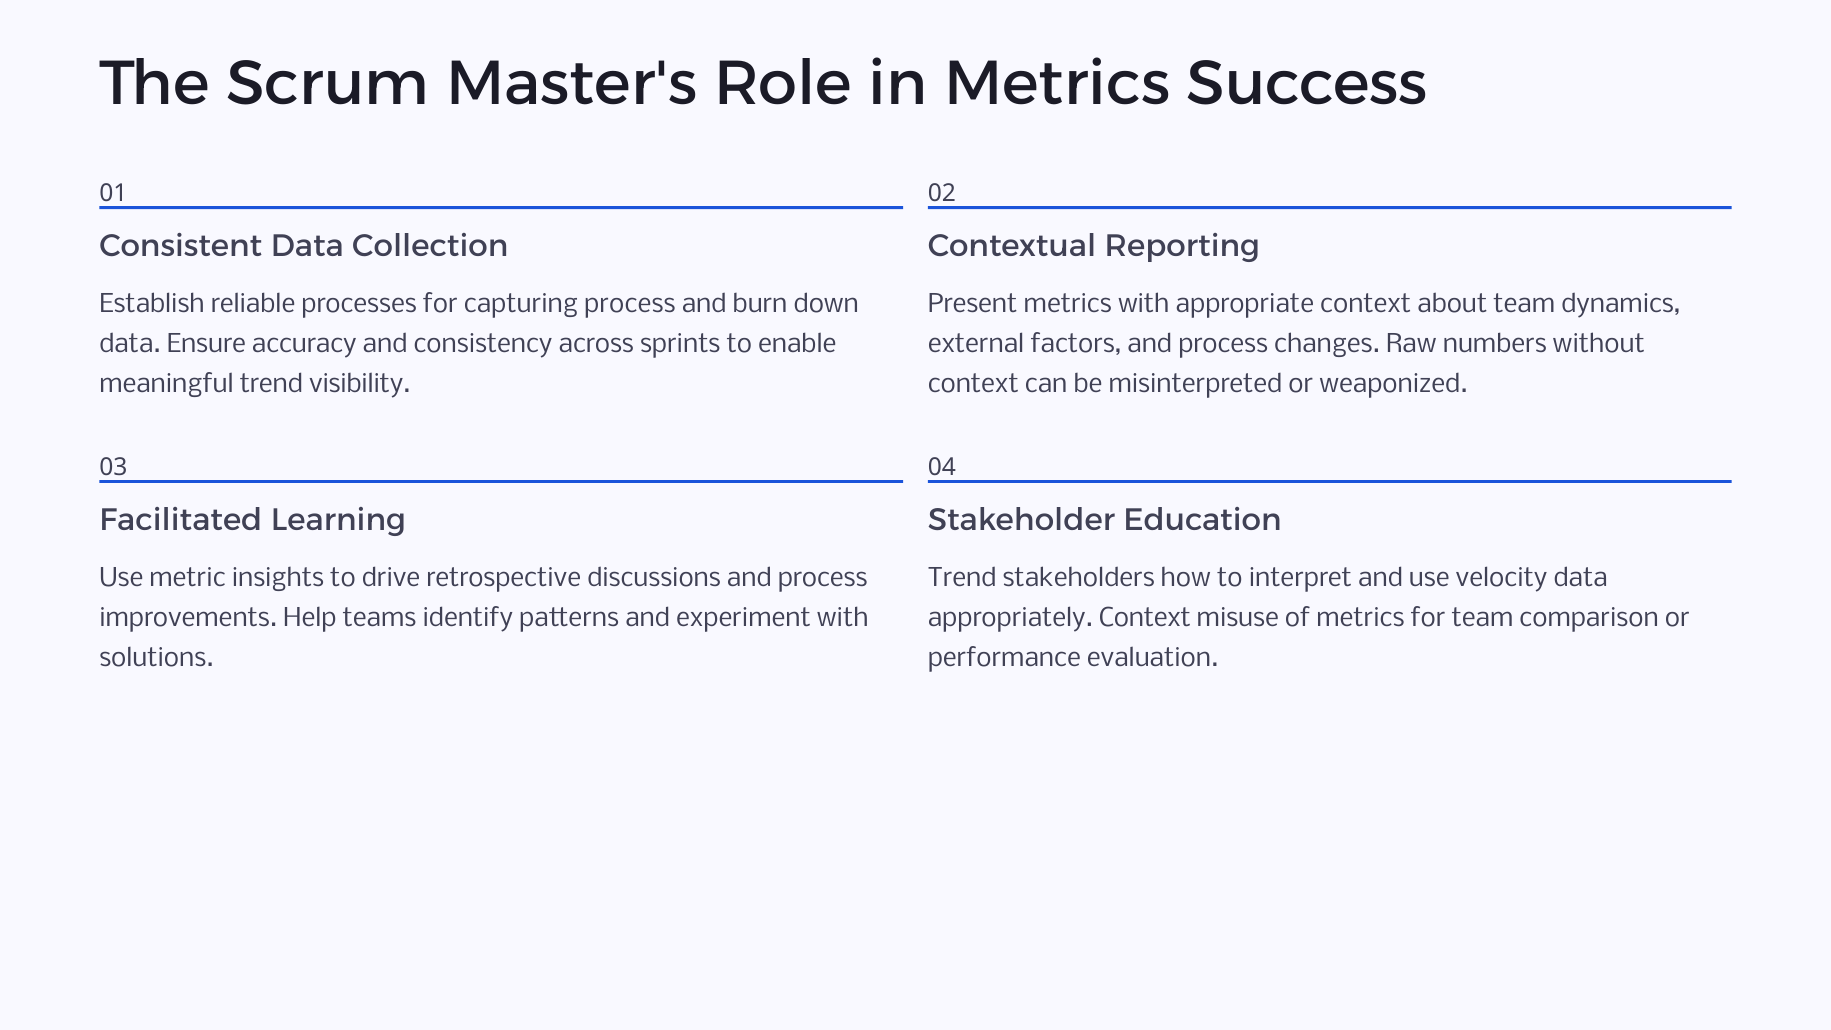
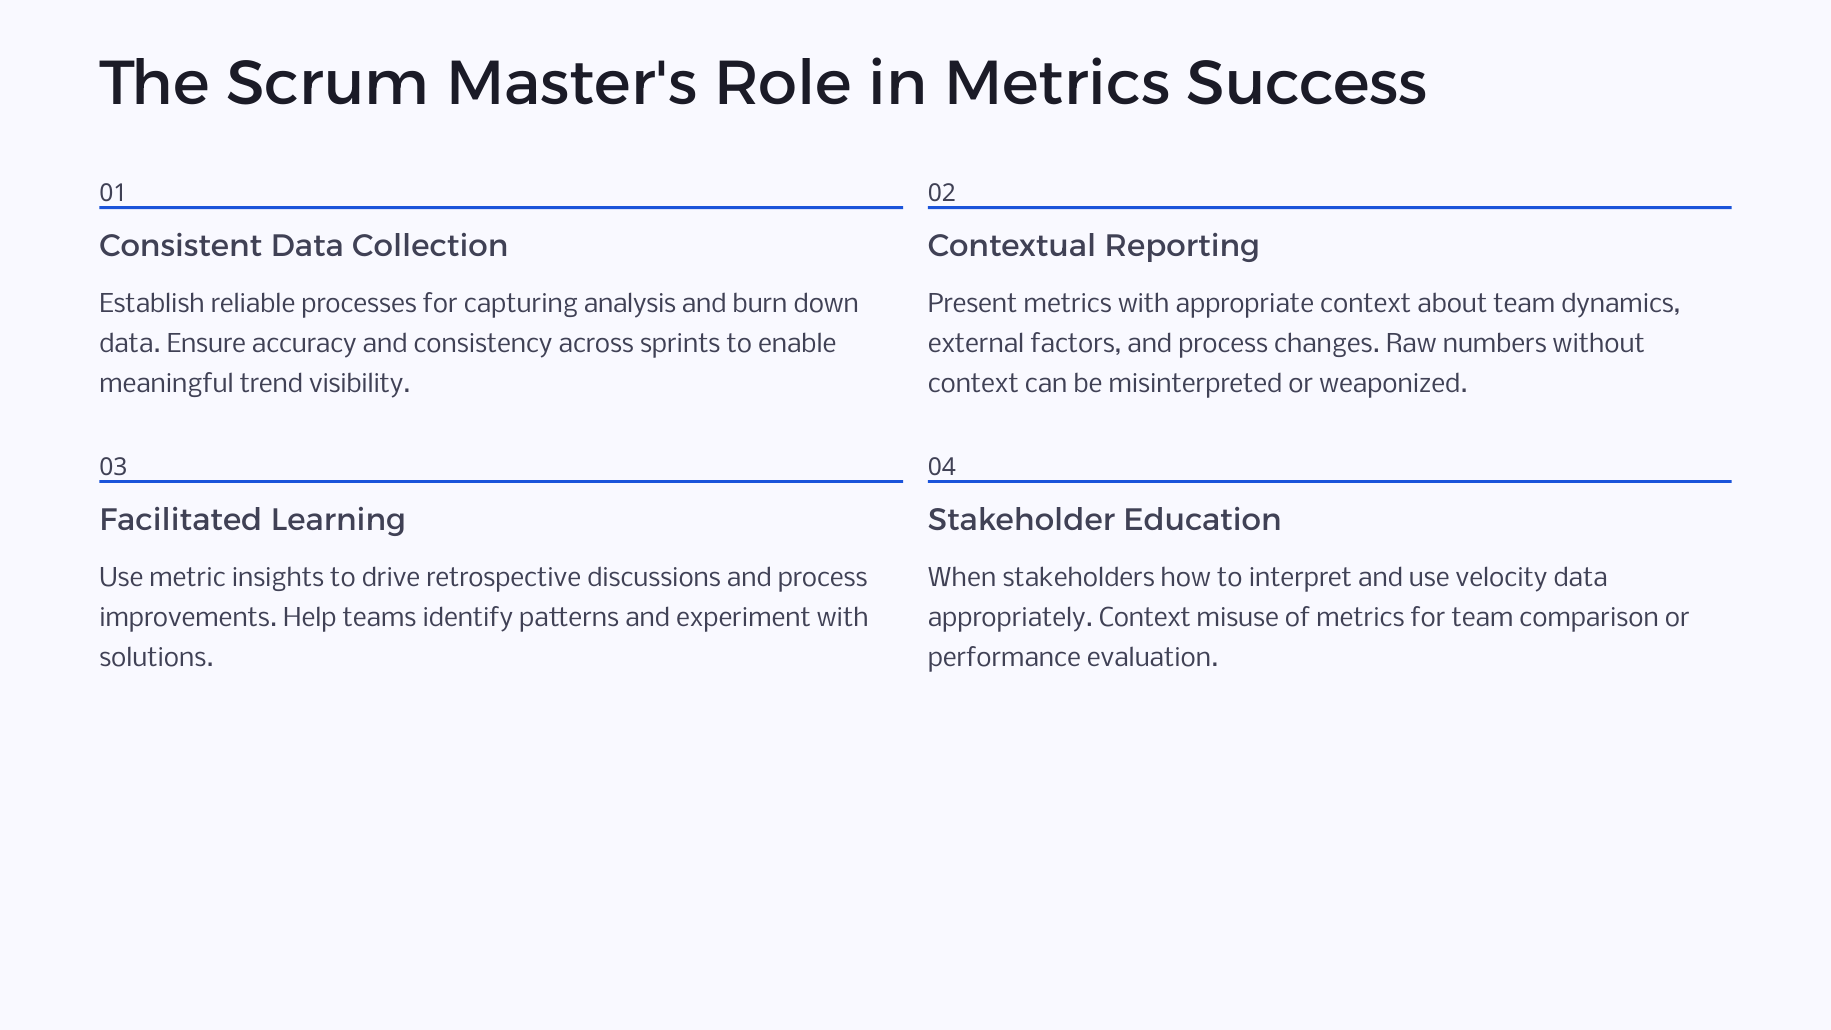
capturing process: process -> analysis
Trend at (962, 579): Trend -> When
